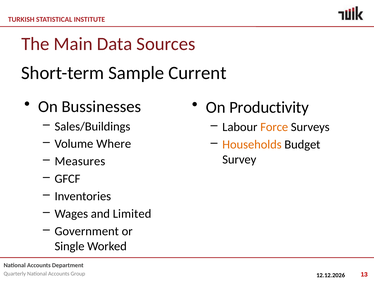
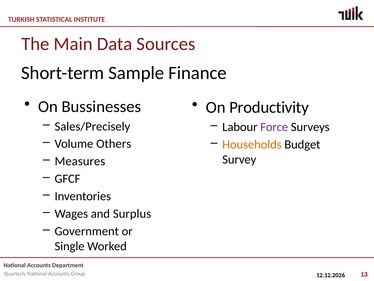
Current: Current -> Finance
Sales/Buildings: Sales/Buildings -> Sales/Precisely
Force colour: orange -> purple
Where: Where -> Others
Limited: Limited -> Surplus
